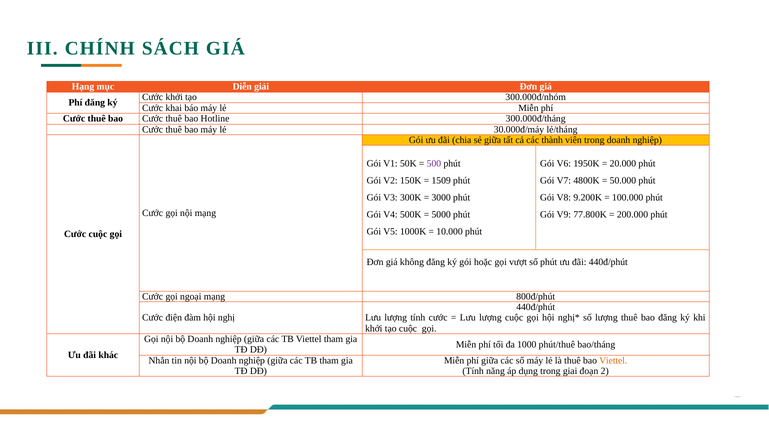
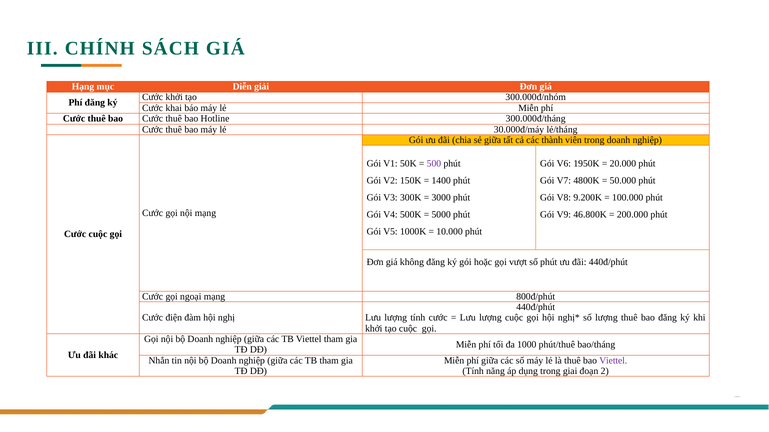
1509: 1509 -> 1400
77.800K: 77.800K -> 46.800K
Viettel at (613, 361) colour: orange -> purple
